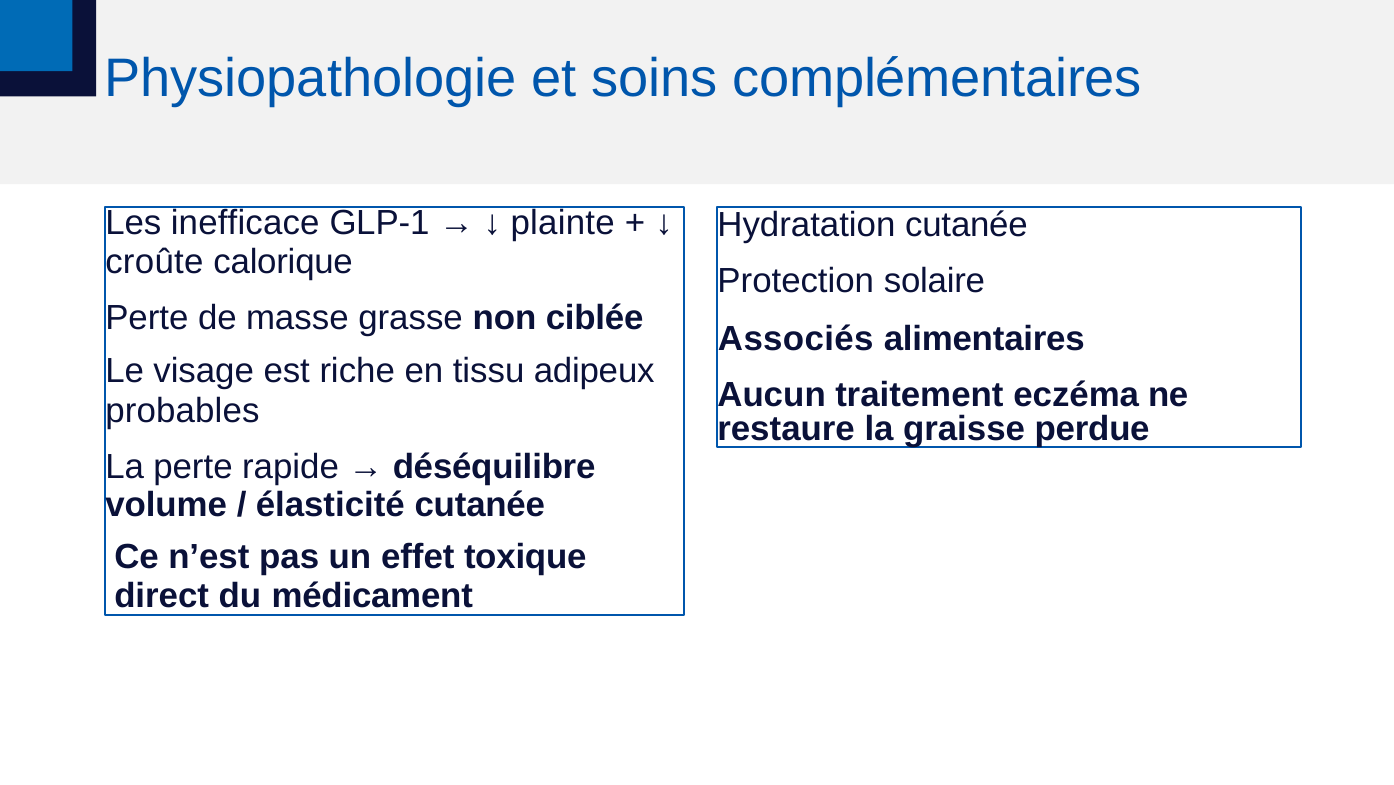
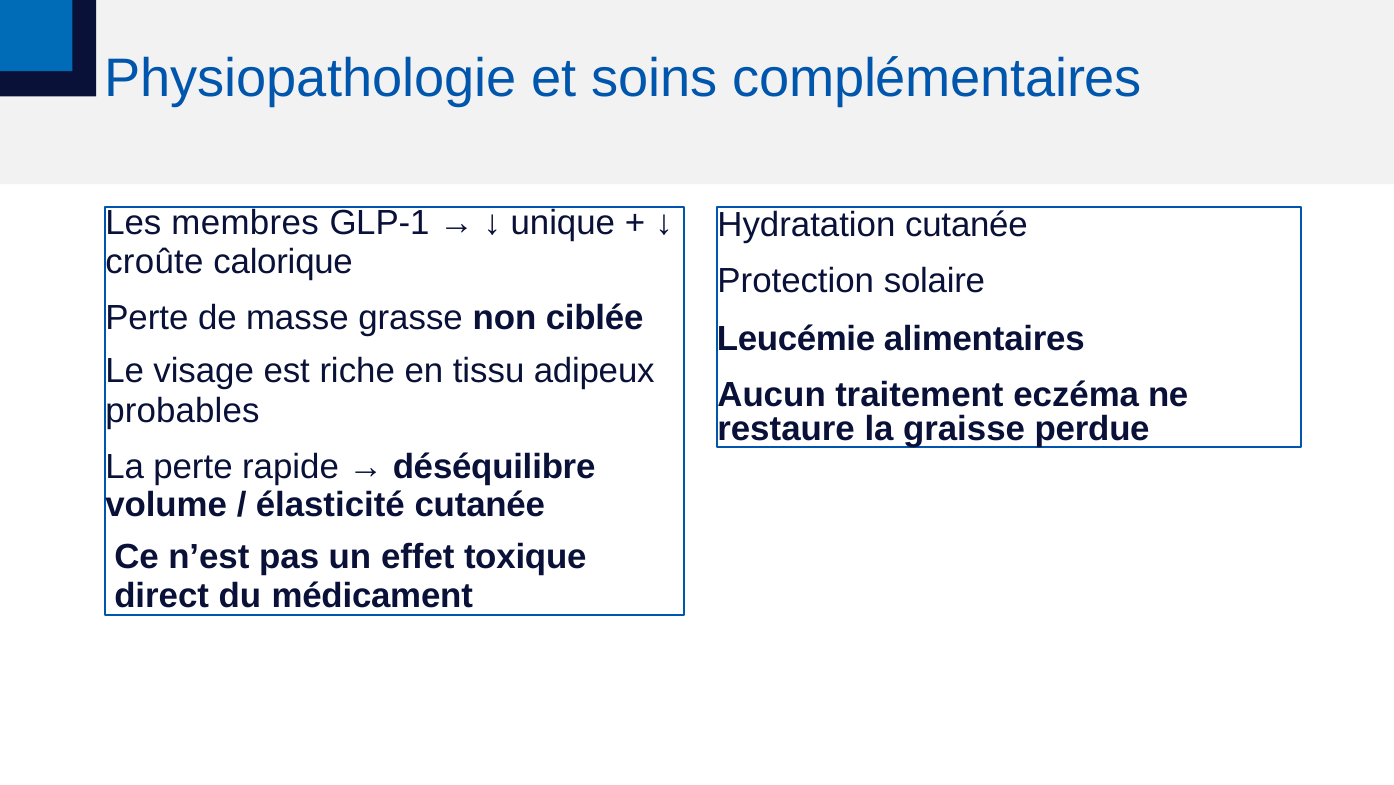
inefficace: inefficace -> membres
plainte: plainte -> unique
Associés: Associés -> Leucémie
